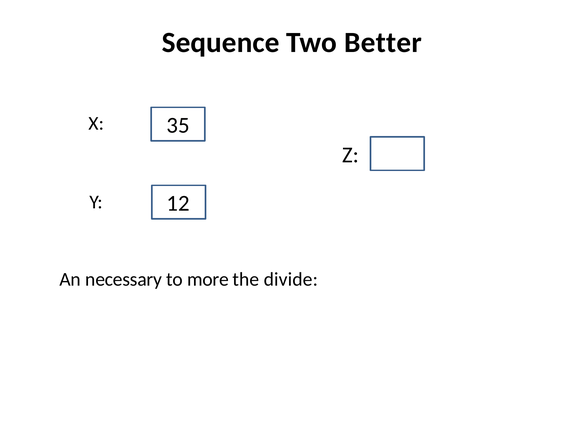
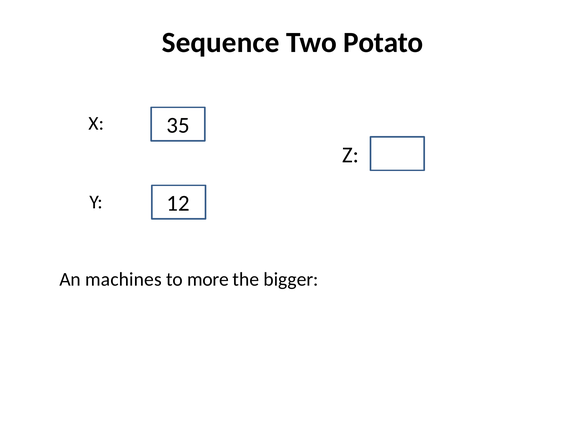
Better: Better -> Potato
necessary: necessary -> machines
divide: divide -> bigger
